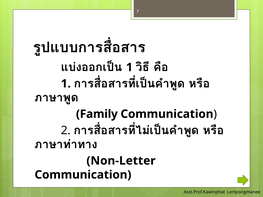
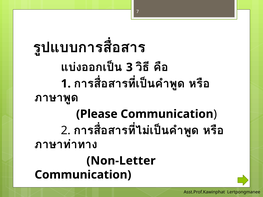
1 at (129, 67): 1 -> 3
Family: Family -> Please
